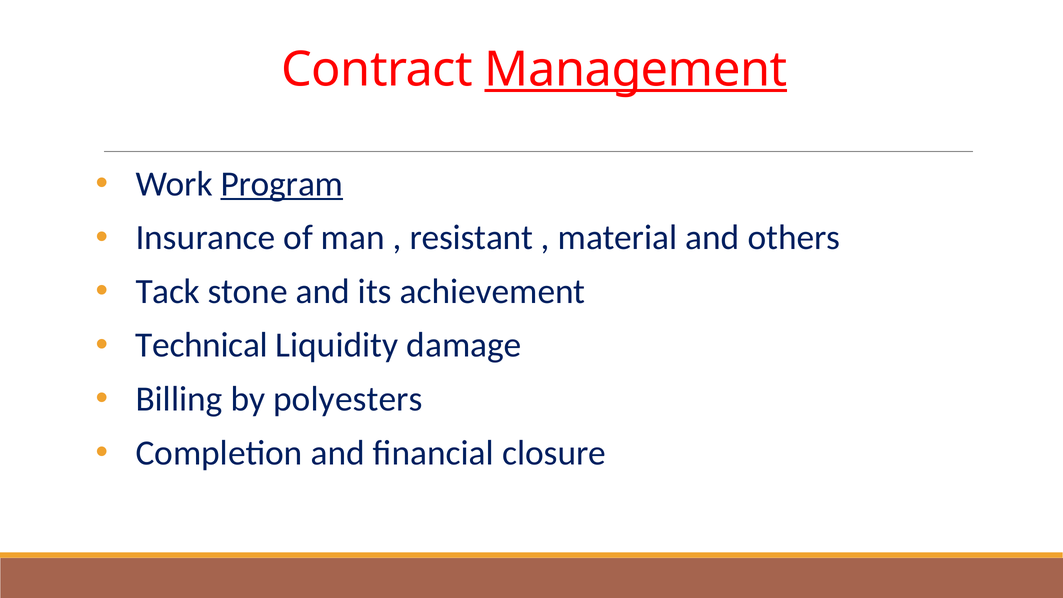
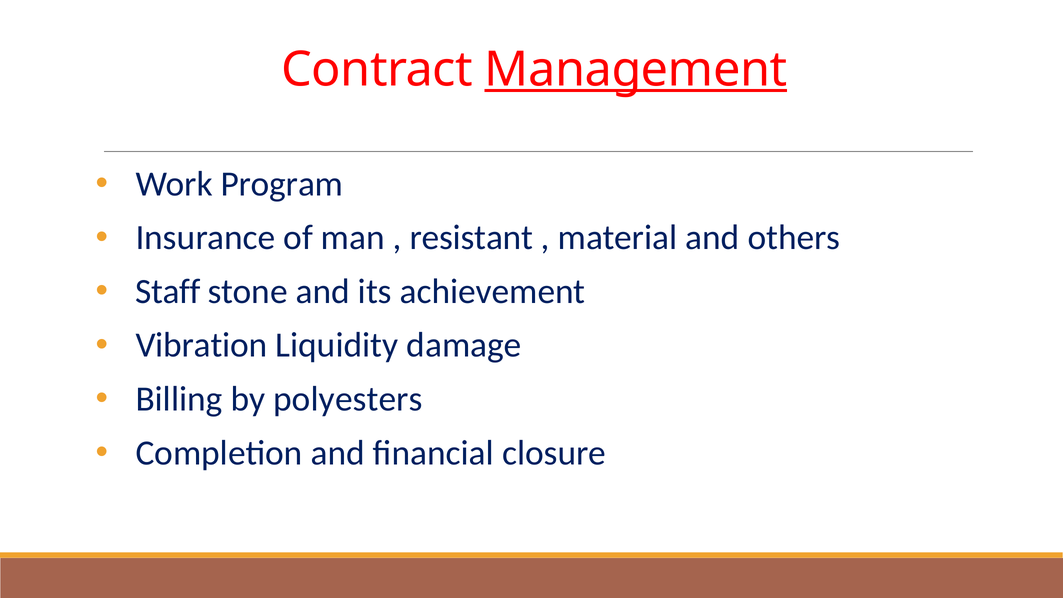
Program underline: present -> none
Tack: Tack -> Staff
Technical: Technical -> Vibration
